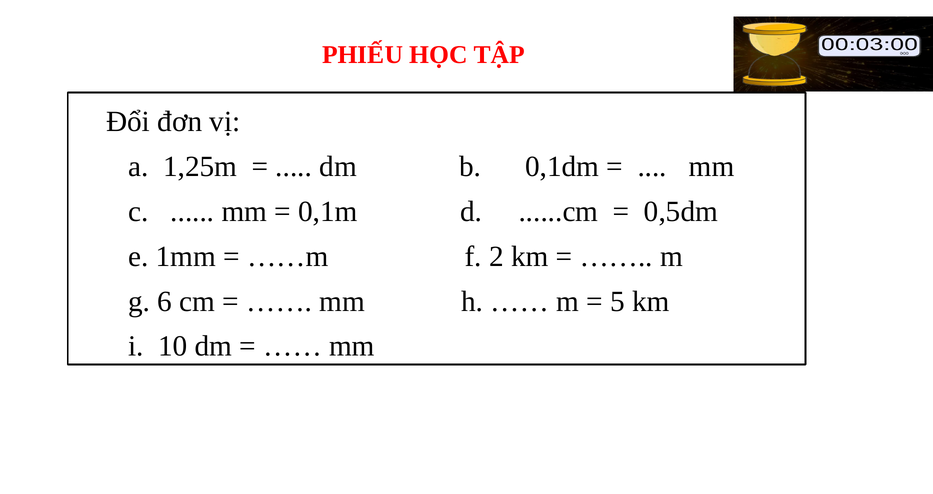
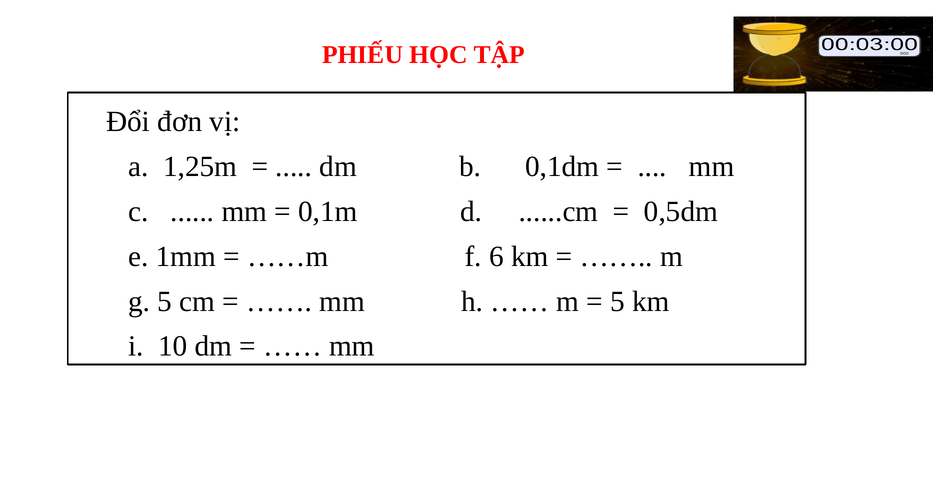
2: 2 -> 6
g 6: 6 -> 5
